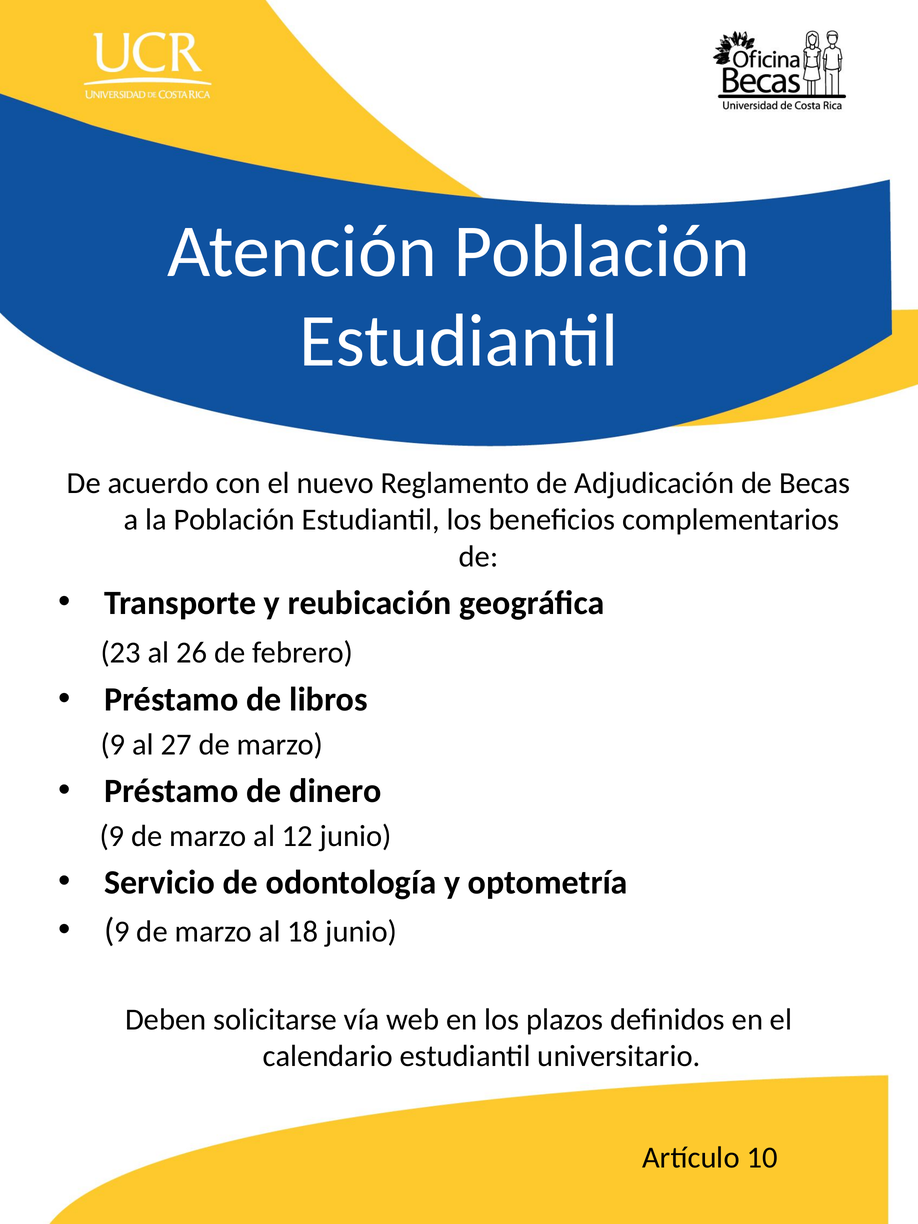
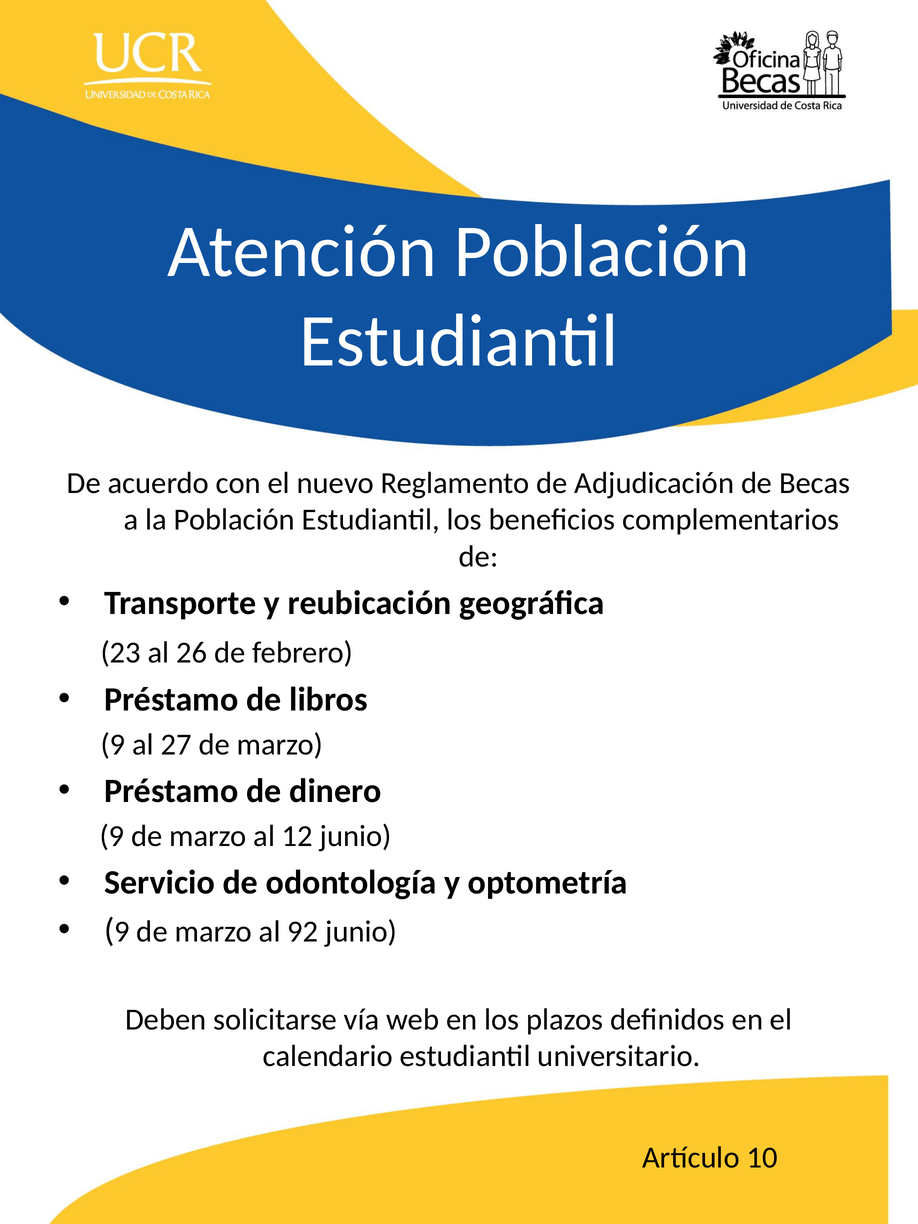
18: 18 -> 92
